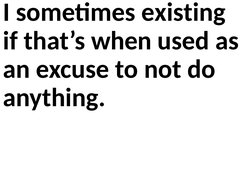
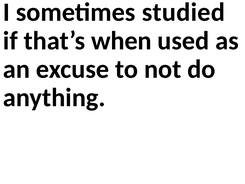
existing: existing -> studied
